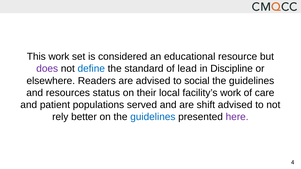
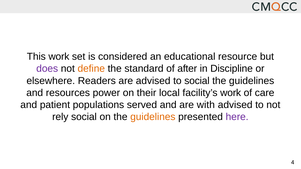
define colour: blue -> orange
lead: lead -> after
status: status -> power
shift: shift -> with
rely better: better -> social
guidelines at (153, 117) colour: blue -> orange
